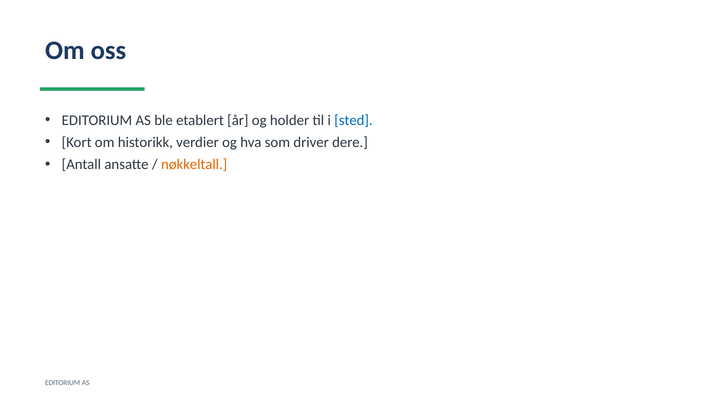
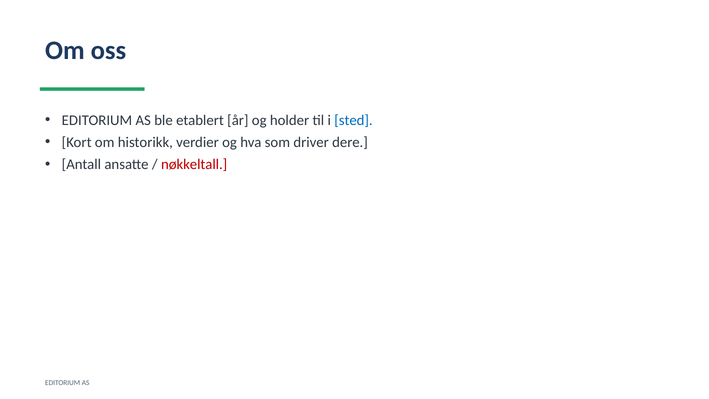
nøkkeltall colour: orange -> red
